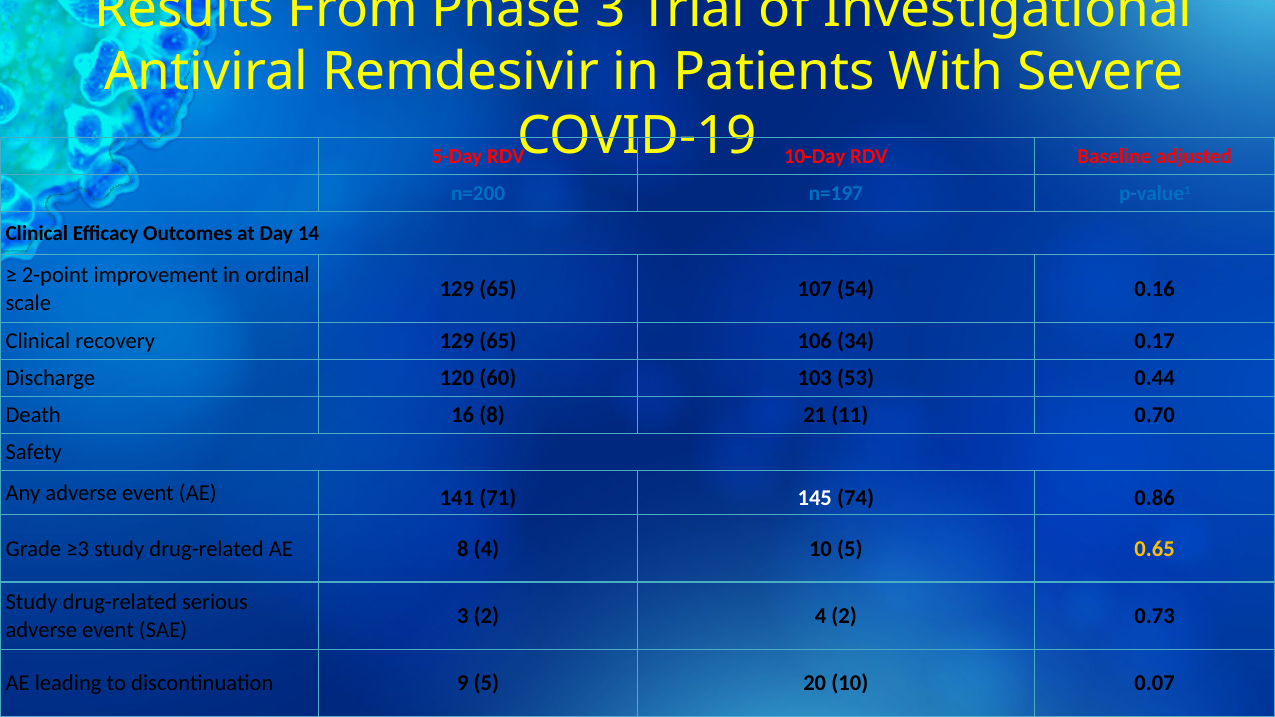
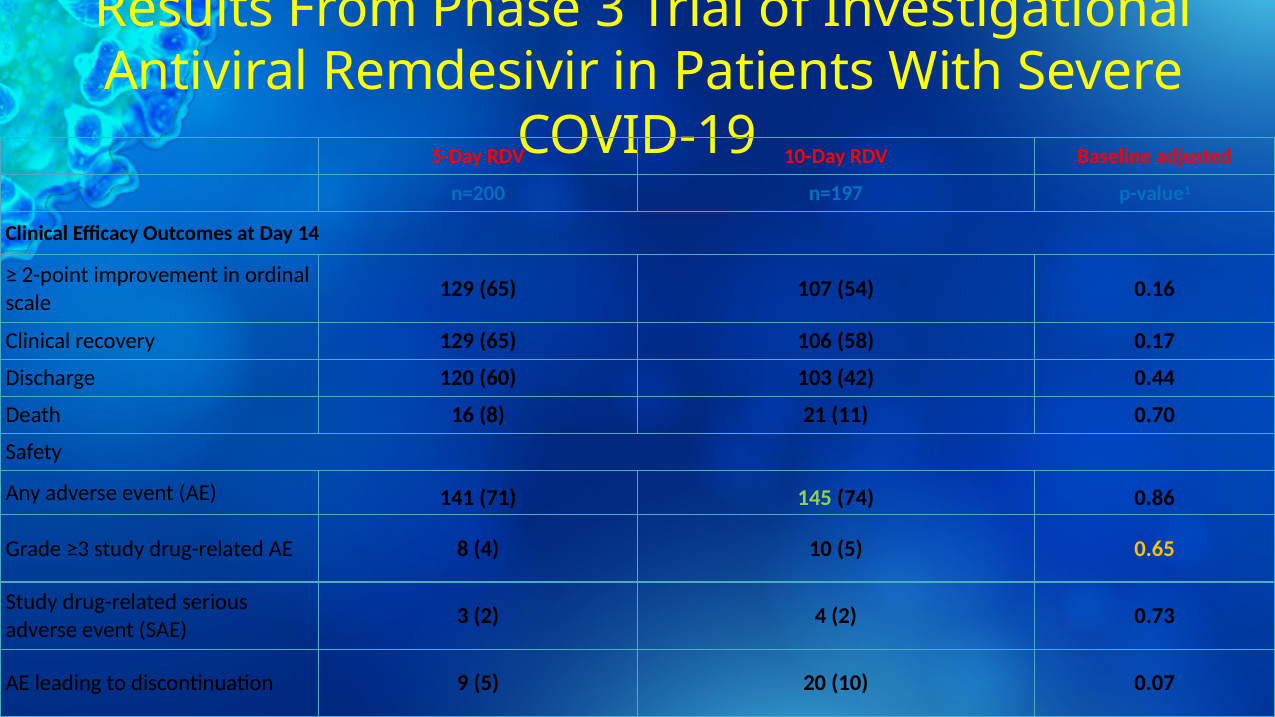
34: 34 -> 58
53: 53 -> 42
145 colour: white -> light green
